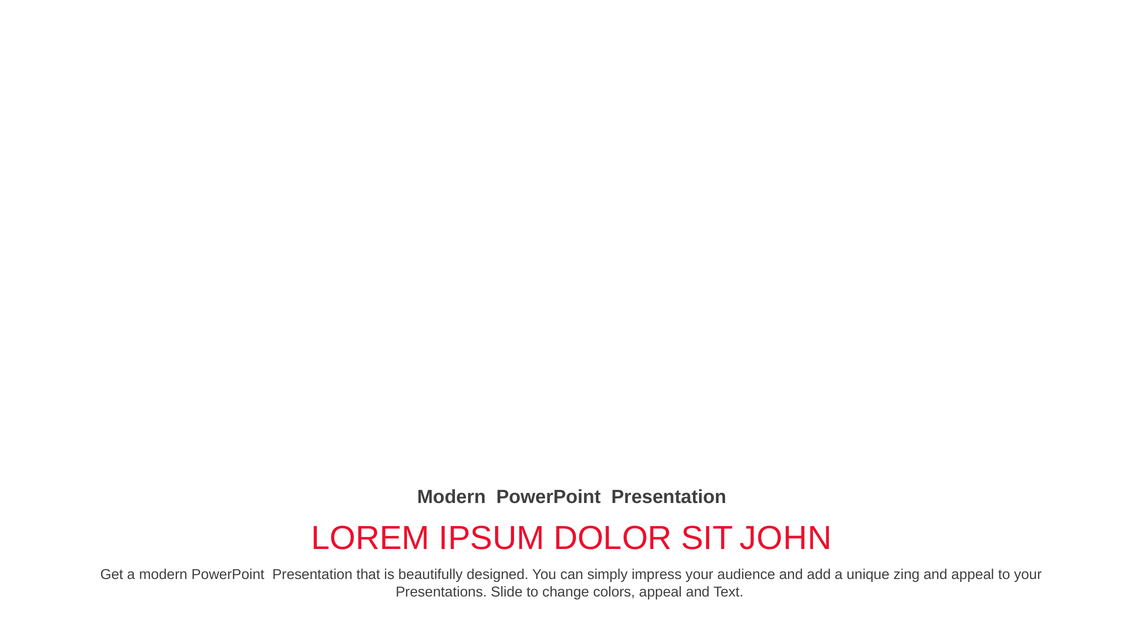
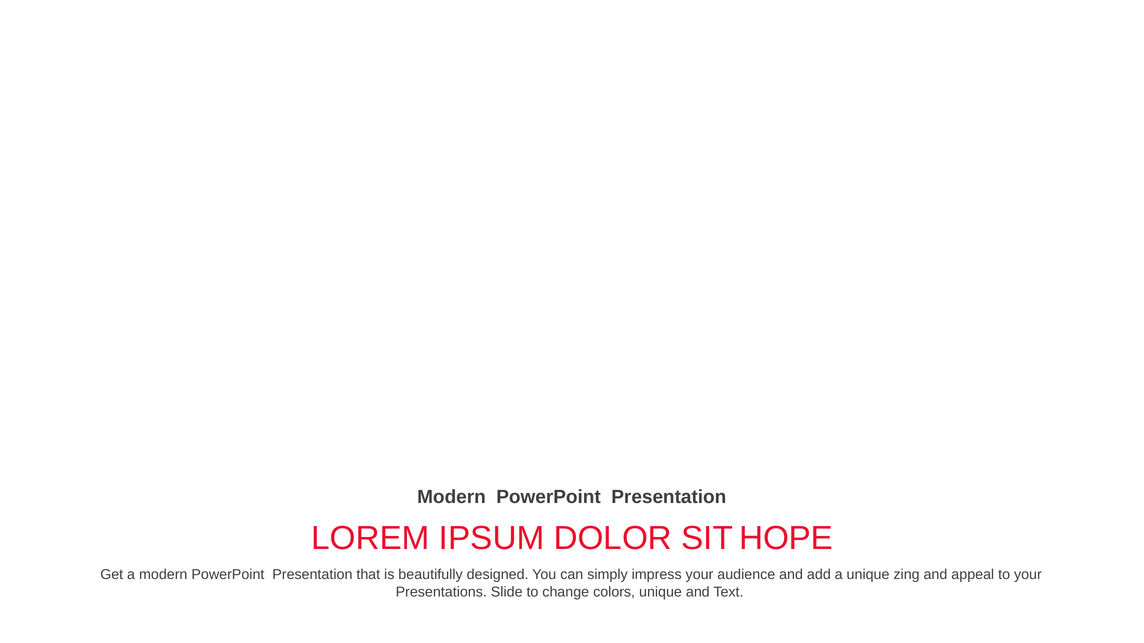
JOHN: JOHN -> HOPE
colors appeal: appeal -> unique
